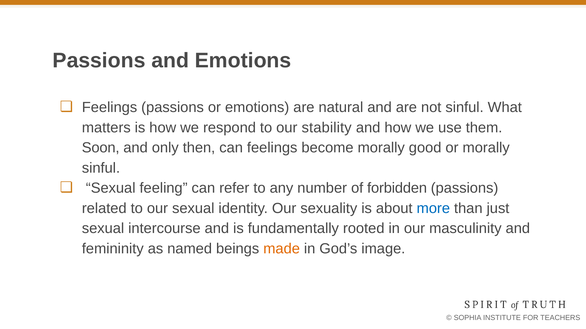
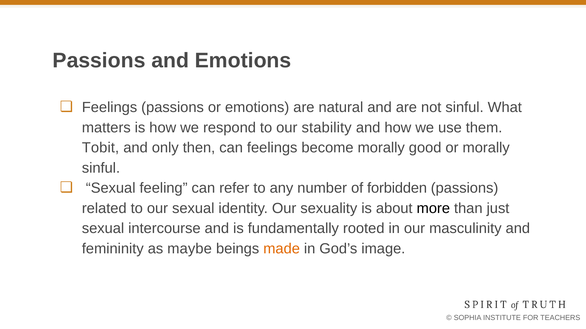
Soon: Soon -> Tobit
more colour: blue -> black
named: named -> maybe
